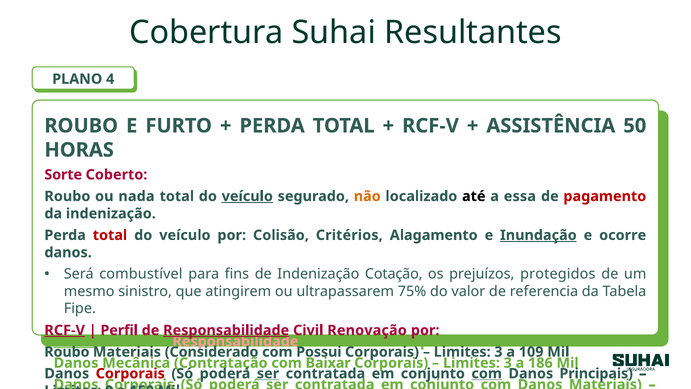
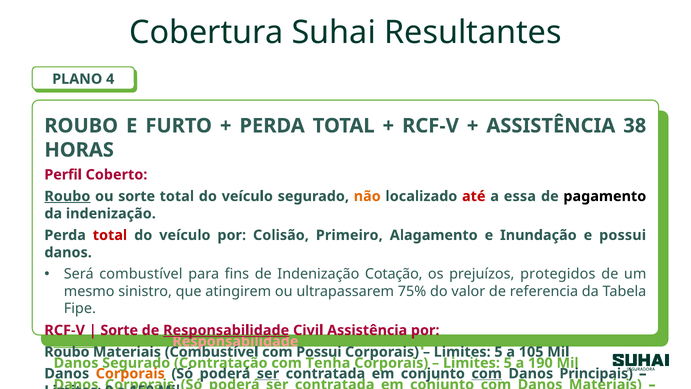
50: 50 -> 38
Sorte: Sorte -> Perfil
Roubo at (67, 196) underline: none -> present
ou nada: nada -> sorte
veículo at (247, 196) underline: present -> none
até at (474, 196) colour: black -> red
pagamento at (605, 196) colour: red -> black
Critérios: Critérios -> Primeiro
Inundação at (538, 235) underline: present -> none
e ocorre: ocorre -> possui
RCF-V at (65, 330) underline: present -> none
Perfil at (119, 330): Perfil -> Sorte
Civil Renovação: Renovação -> Assistência
Moto: Moto -> Novo
Materiais Considerado: Considerado -> Combustível
3 at (498, 352): 3 -> 5
109: 109 -> 105
Danos Mecânica: Mecânica -> Segurado
Baixar: Baixar -> Tenha
3 at (508, 363): 3 -> 5
186: 186 -> 190
Corporais at (130, 373) colour: red -> orange
